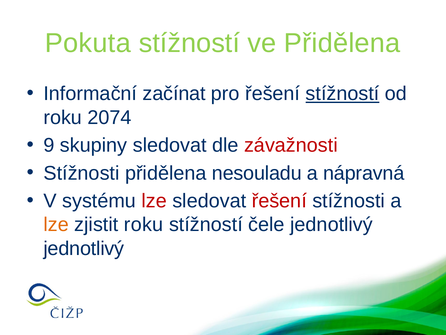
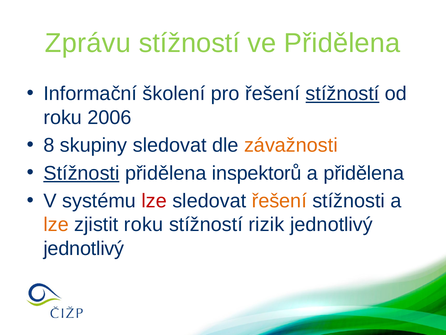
Pokuta: Pokuta -> Zprávu
začínat: začínat -> školení
2074: 2074 -> 2006
9: 9 -> 8
závažnosti colour: red -> orange
Stížnosti at (81, 173) underline: none -> present
nesouladu: nesouladu -> inspektorů
a nápravná: nápravná -> přidělena
řešení at (279, 201) colour: red -> orange
čele: čele -> rizik
